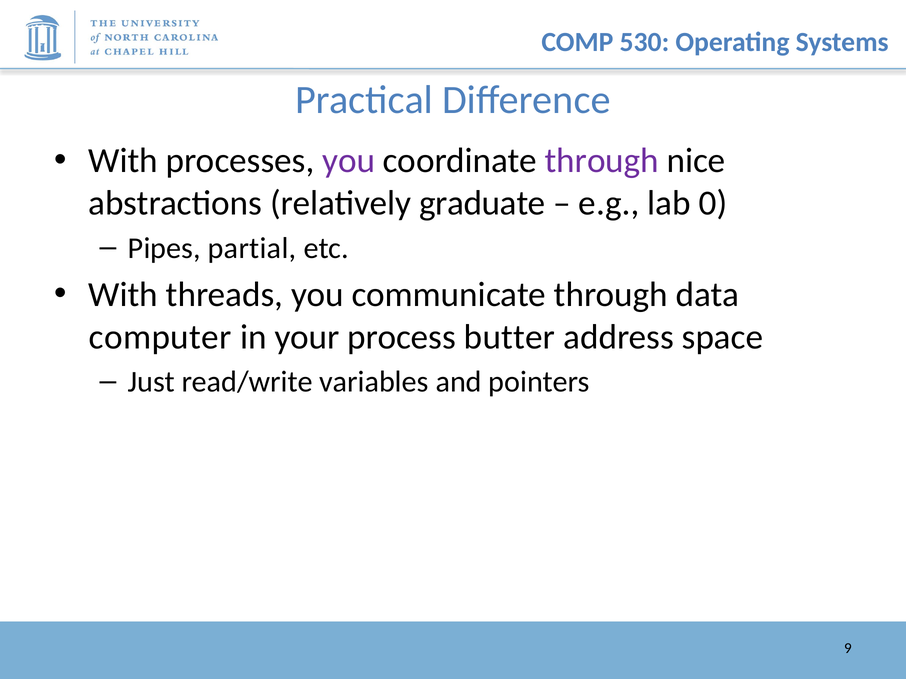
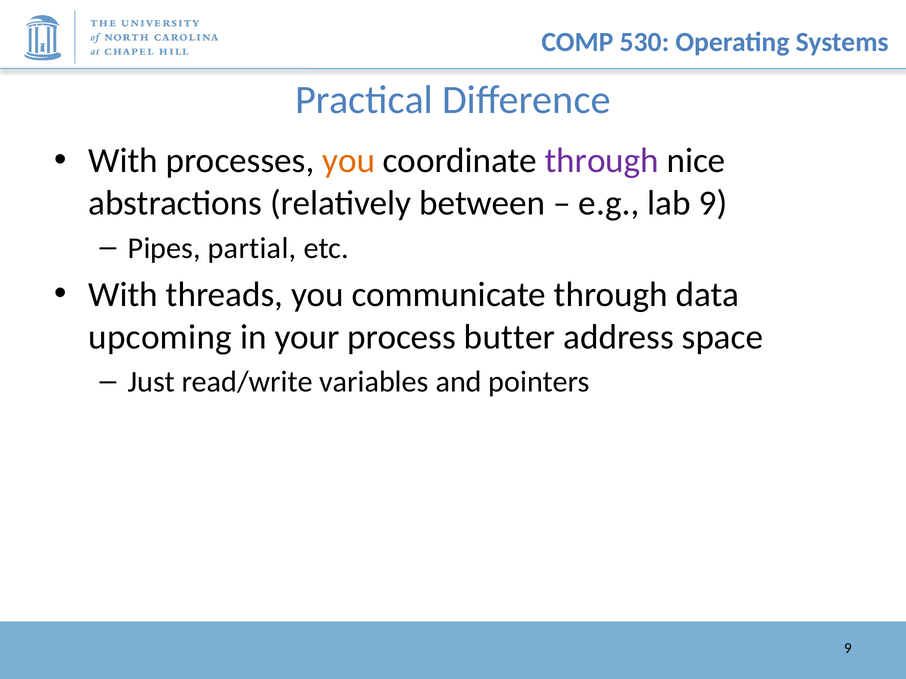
you at (349, 161) colour: purple -> orange
graduate: graduate -> between
lab 0: 0 -> 9
computer: computer -> upcoming
